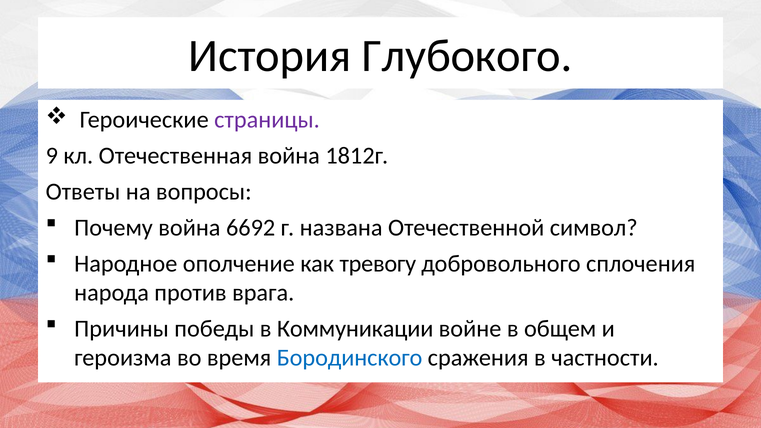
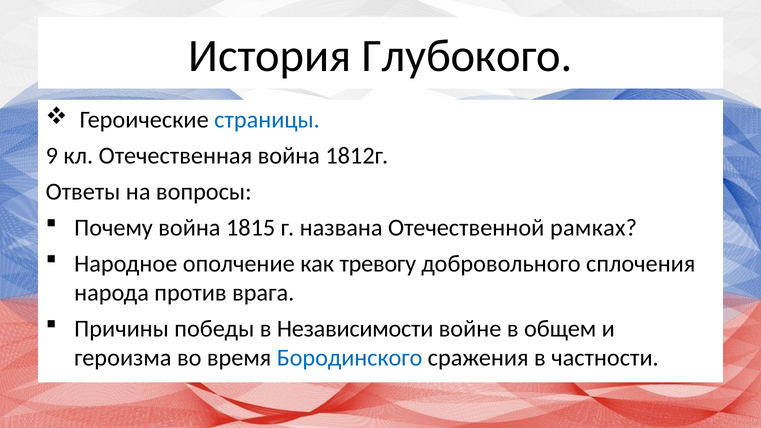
страницы colour: purple -> blue
6692: 6692 -> 1815
символ: символ -> рамках
Коммуникации: Коммуникации -> Независимости
